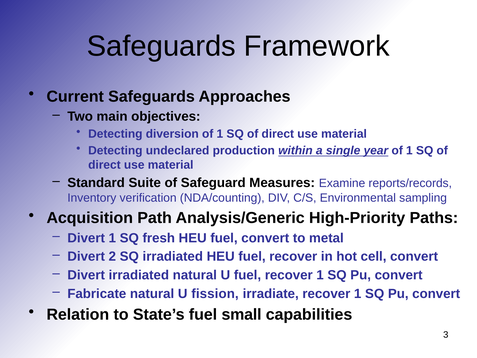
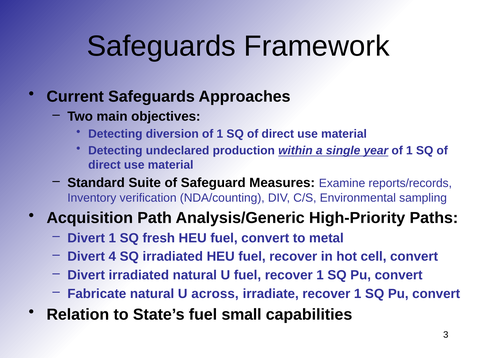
2: 2 -> 4
fission: fission -> across
